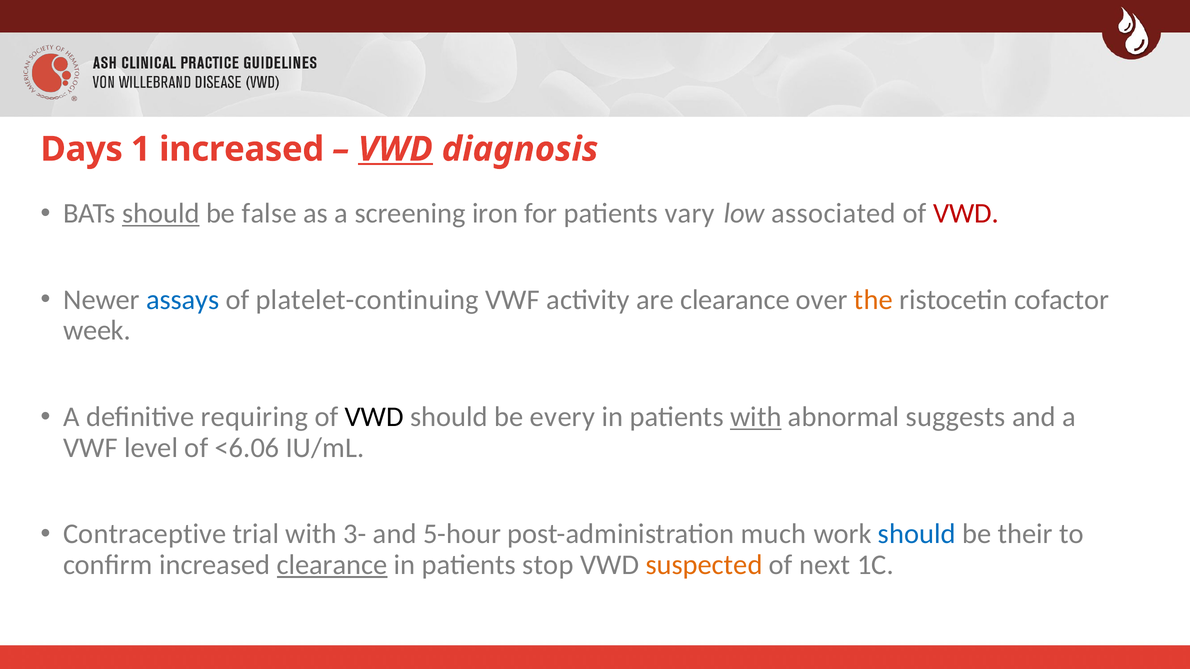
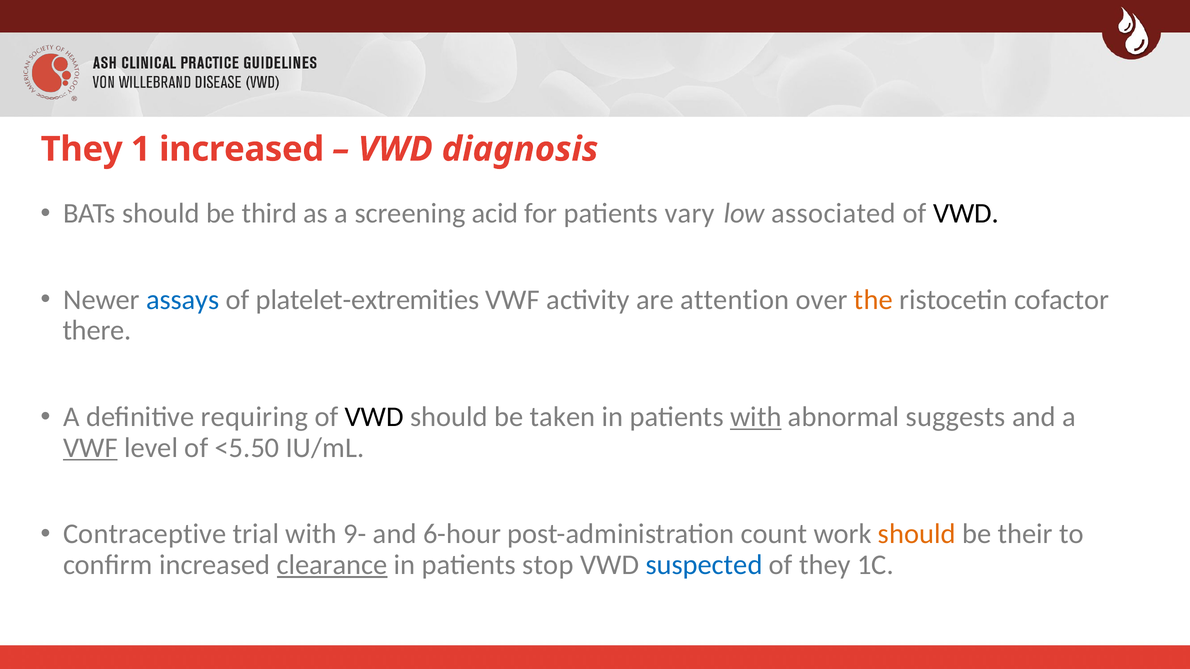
Days at (82, 149): Days -> They
VWD at (395, 149) underline: present -> none
should at (161, 214) underline: present -> none
false: false -> third
iron: iron -> acid
VWD at (966, 214) colour: red -> black
platelet-continuing: platelet-continuing -> platelet-extremities
are clearance: clearance -> attention
week: week -> there
every: every -> taken
VWF at (90, 448) underline: none -> present
<6.06: <6.06 -> <5.50
3-: 3- -> 9-
5-hour: 5-hour -> 6-hour
much: much -> count
should at (917, 534) colour: blue -> orange
suspected colour: orange -> blue
of next: next -> they
